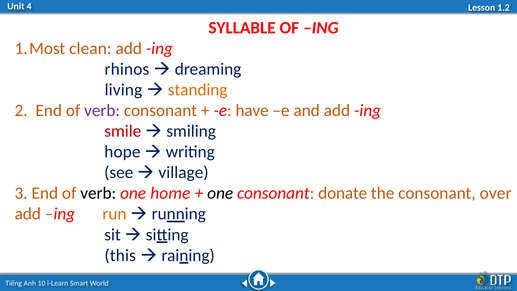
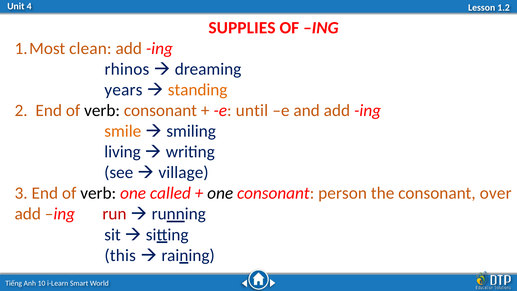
SYLLABLE: SYLLABLE -> SUPPLIES
living: living -> years
verb at (102, 110) colour: purple -> black
have: have -> until
smile colour: red -> orange
hope: hope -> living
home: home -> called
donate: donate -> person
run colour: orange -> red
